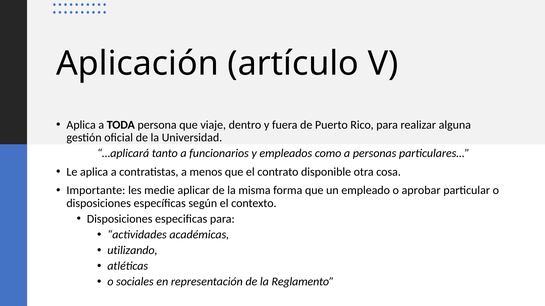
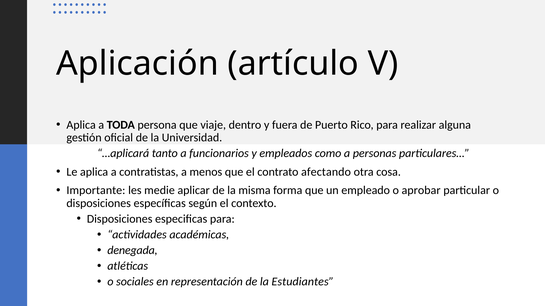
disponible: disponible -> afectando
utilizando: utilizando -> denegada
Reglamento: Reglamento -> Estudiantes
